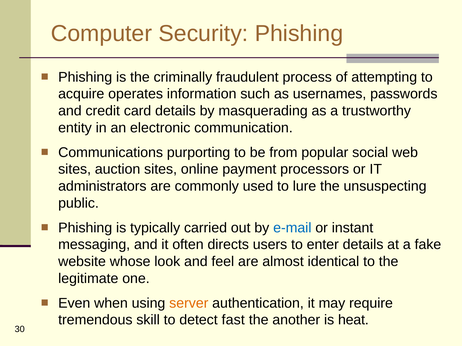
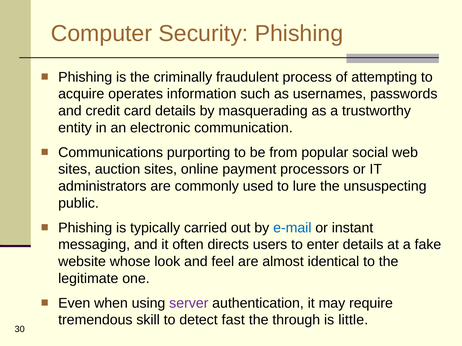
server colour: orange -> purple
another: another -> through
heat: heat -> little
